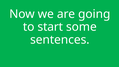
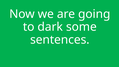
start: start -> dark
